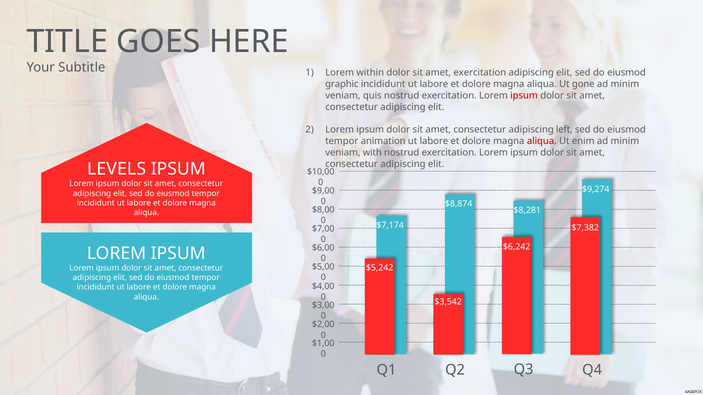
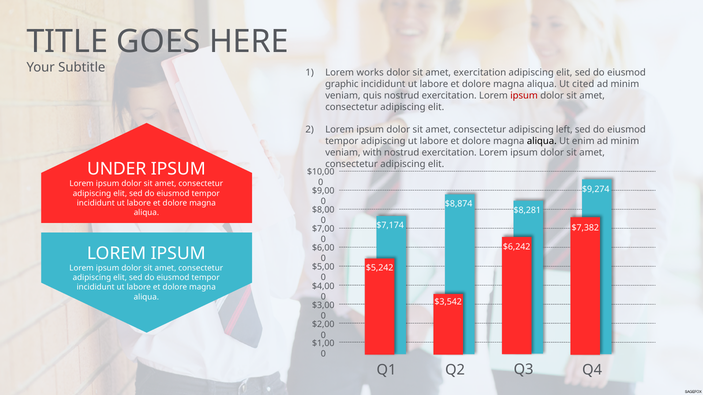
within: within -> works
gone: gone -> cited
tempor animation: animation -> adipiscing
aliqua at (542, 141) colour: red -> black
LEVELS: LEVELS -> UNDER
